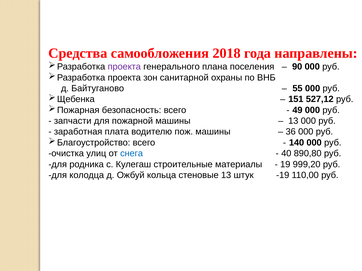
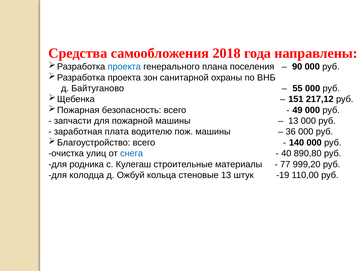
проекта at (124, 67) colour: purple -> blue
527,12: 527,12 -> 217,12
19: 19 -> 77
